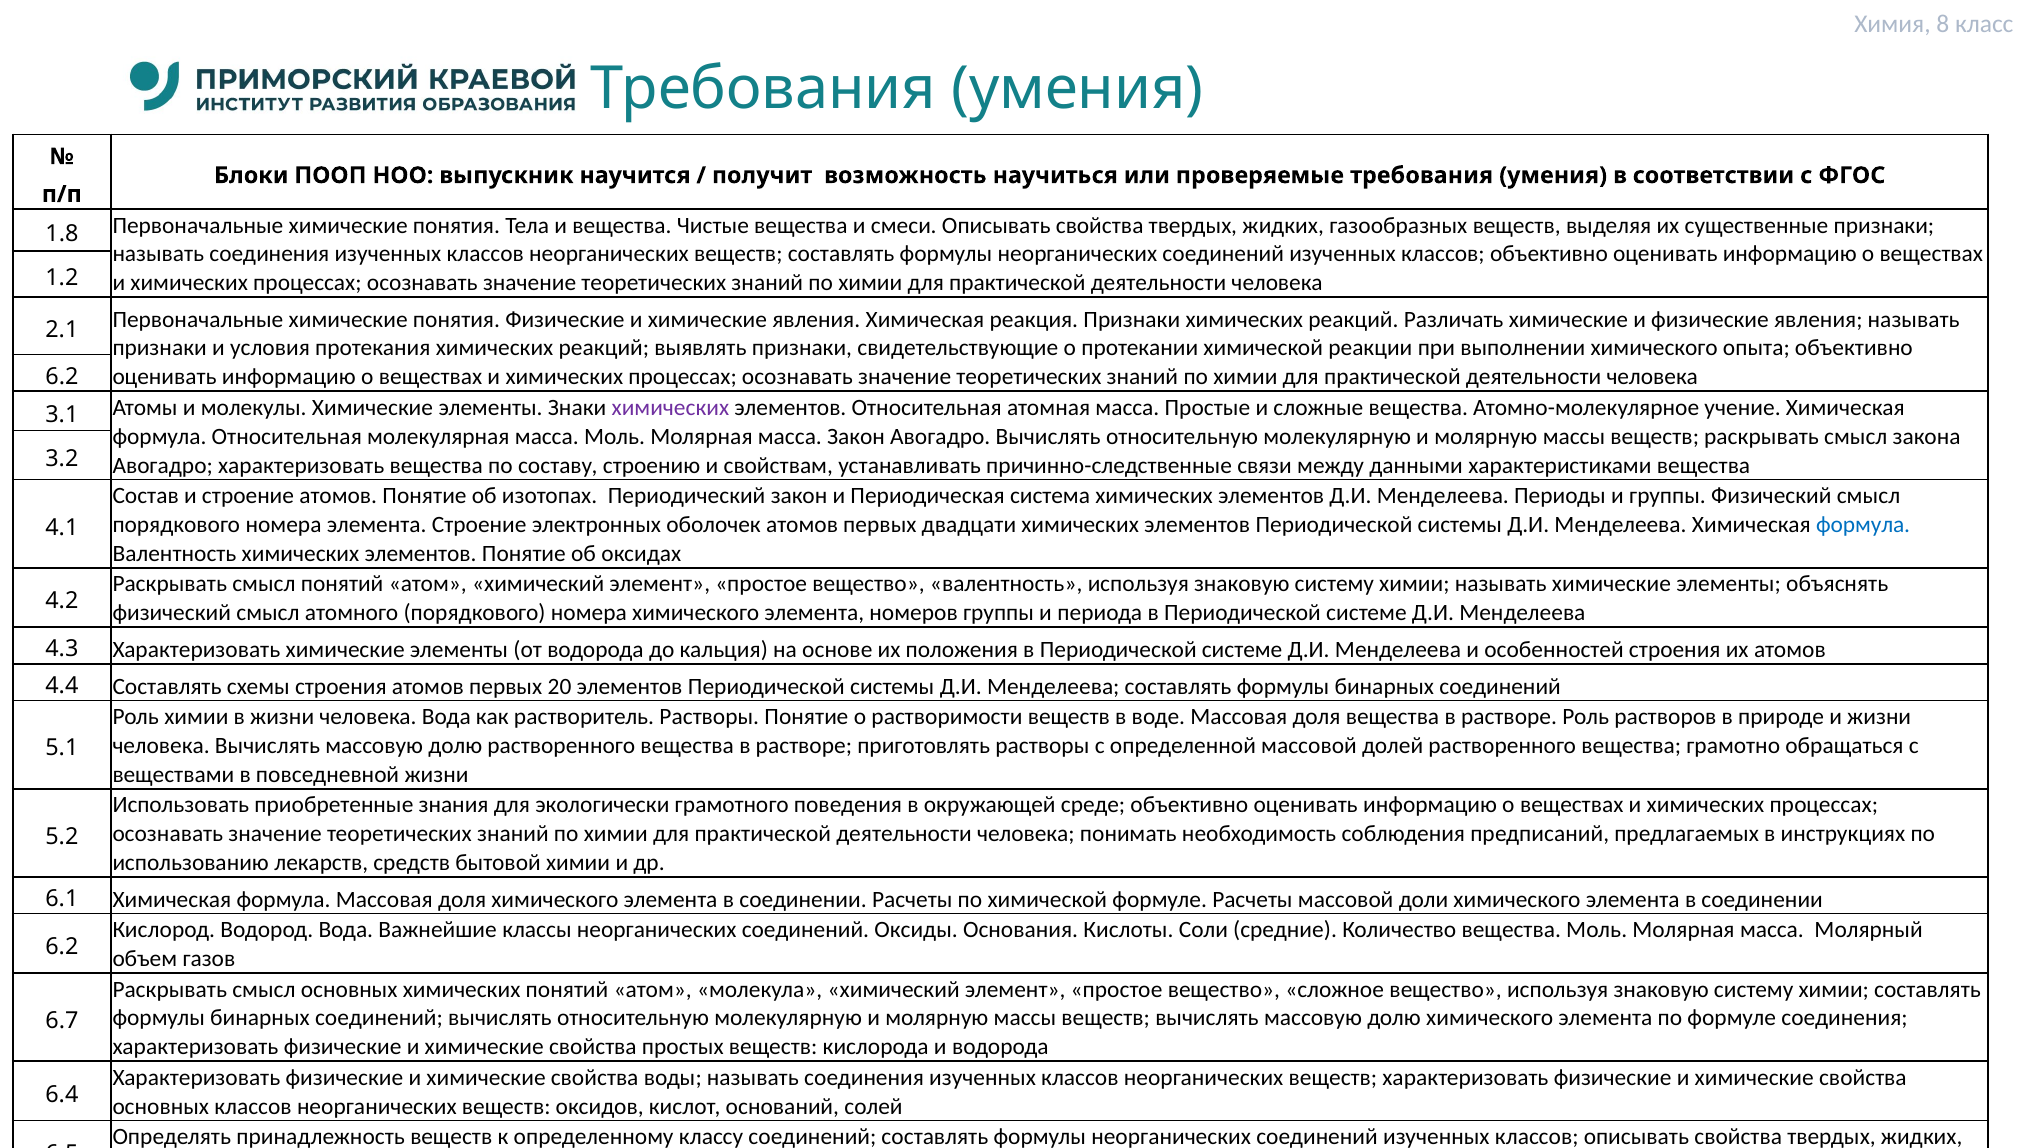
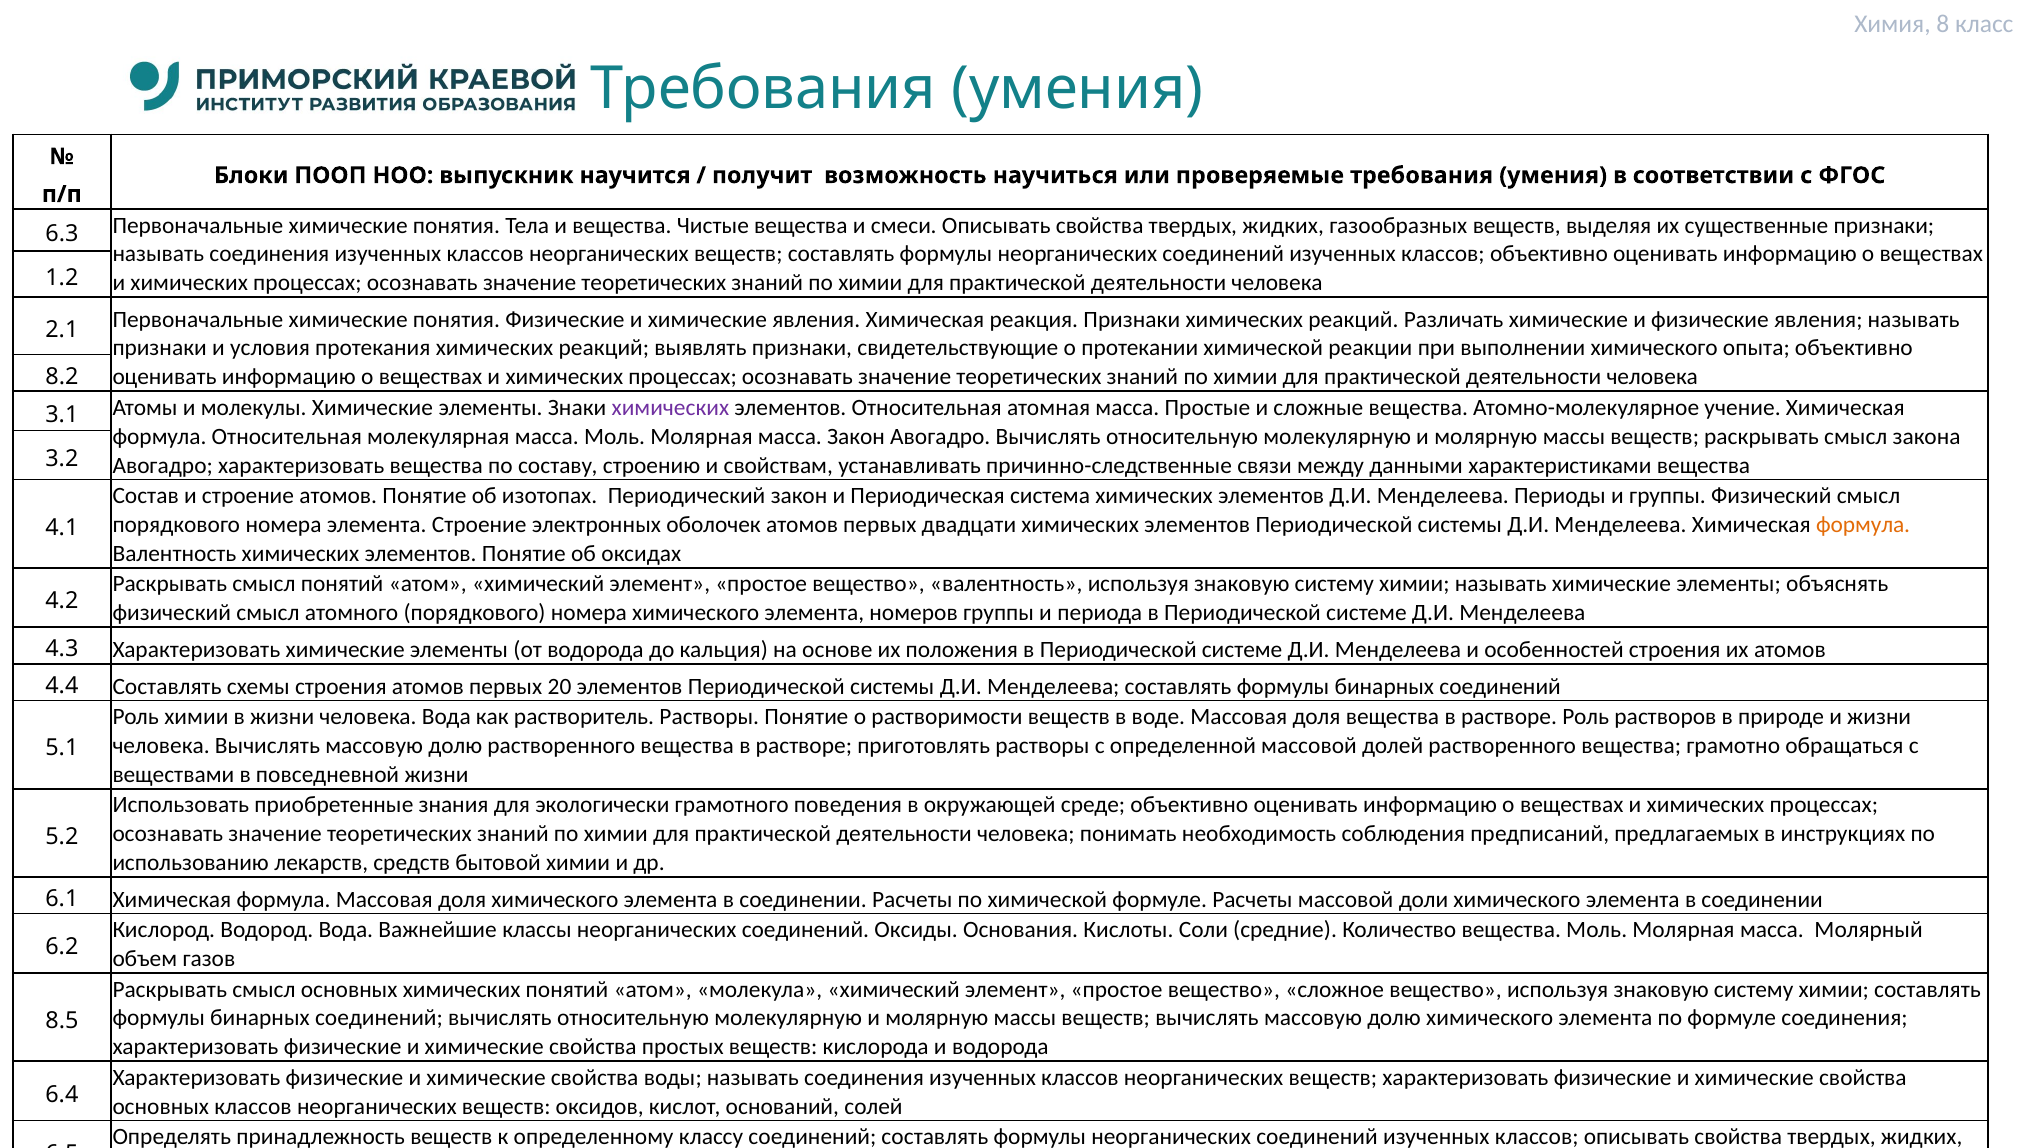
1.8: 1.8 -> 6.3
6.2 at (62, 377): 6.2 -> 8.2
формула at (1863, 525) colour: blue -> orange
6.7: 6.7 -> 8.5
